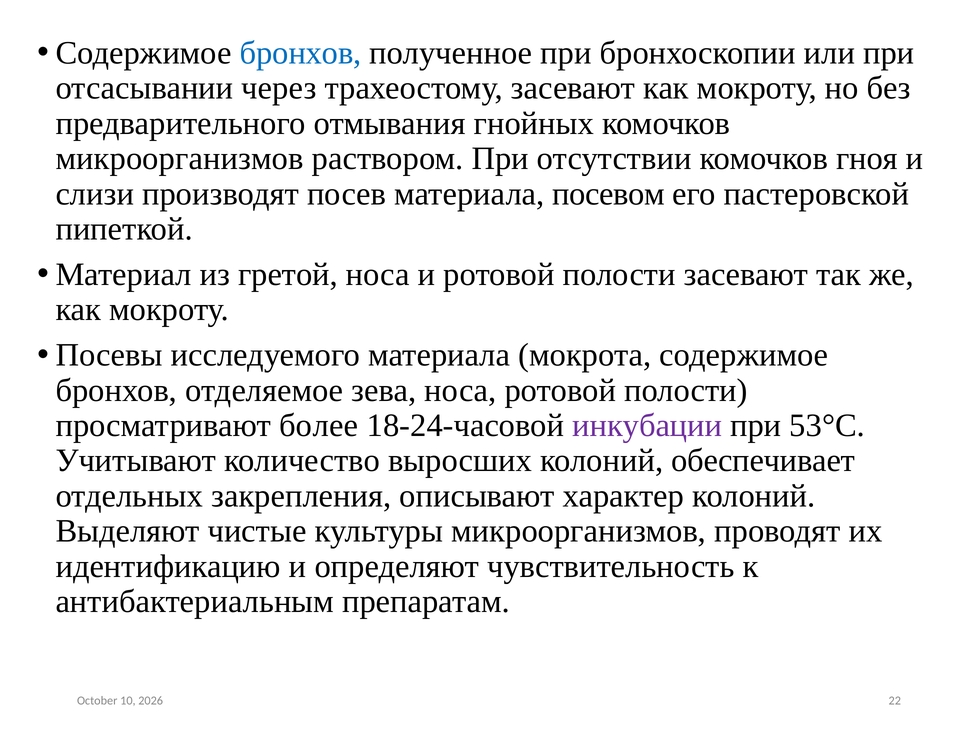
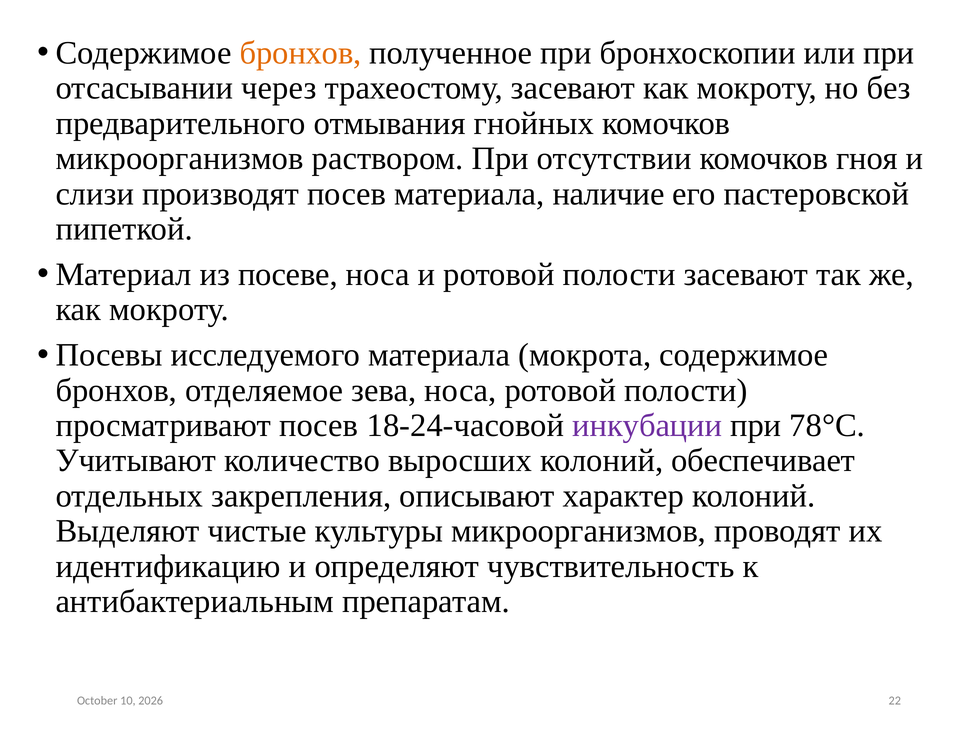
бронхов at (301, 53) colour: blue -> orange
посевом: посевом -> наличие
гретой: гретой -> посеве
просматривают более: более -> посев
53°С: 53°С -> 78°С
